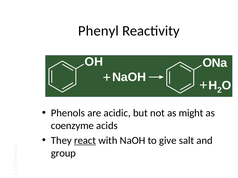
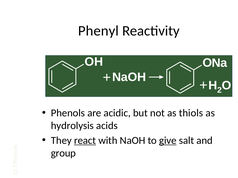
might: might -> thiols
coenzyme: coenzyme -> hydrolysis
give underline: none -> present
